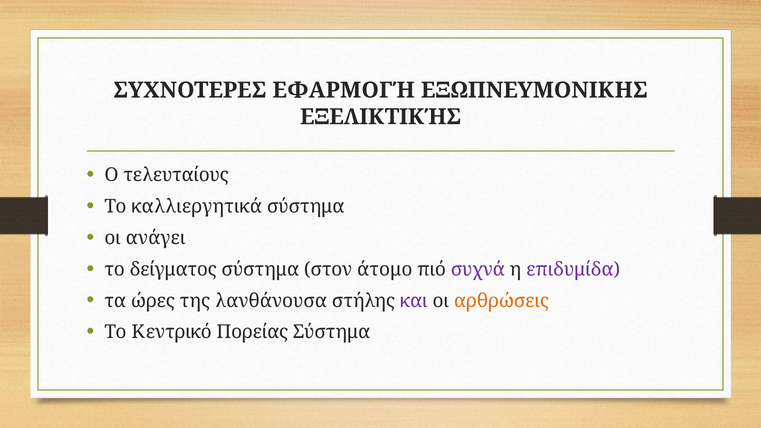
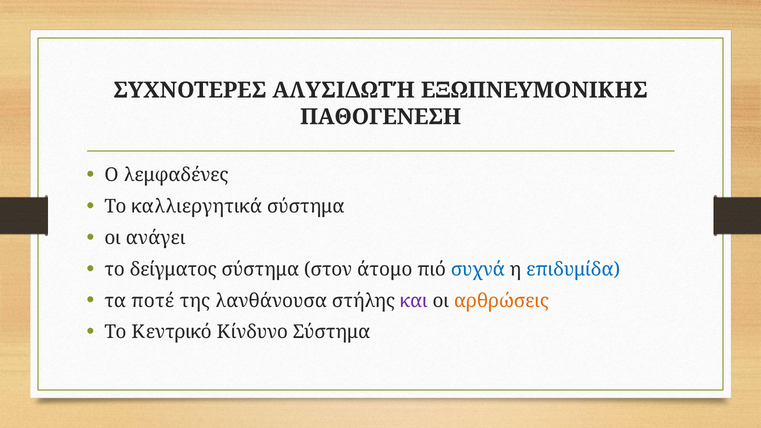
ΕΦΑΡΜΟΓΉ: ΕΦΑΡΜΟΓΉ -> ΑΛΥΣΙΔΩΤΉ
ΕΞΕΛΙΚΤΙΚΉΣ: ΕΞΕΛΙΚΤΙΚΉΣ -> ΠΑΘΟΓΕΝΕΣΗ
τελευταίους: τελευταίους -> λεμφαδένες
συχνά colour: purple -> blue
επιδυμίδα colour: purple -> blue
ώρες: ώρες -> ποτέ
Πορείας: Πορείας -> Κίνδυνο
